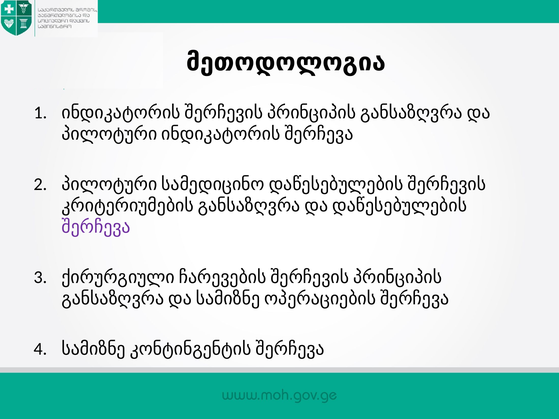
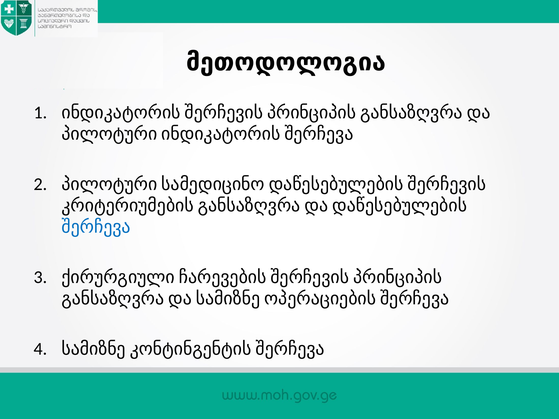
შერჩევა colour: purple -> blue
